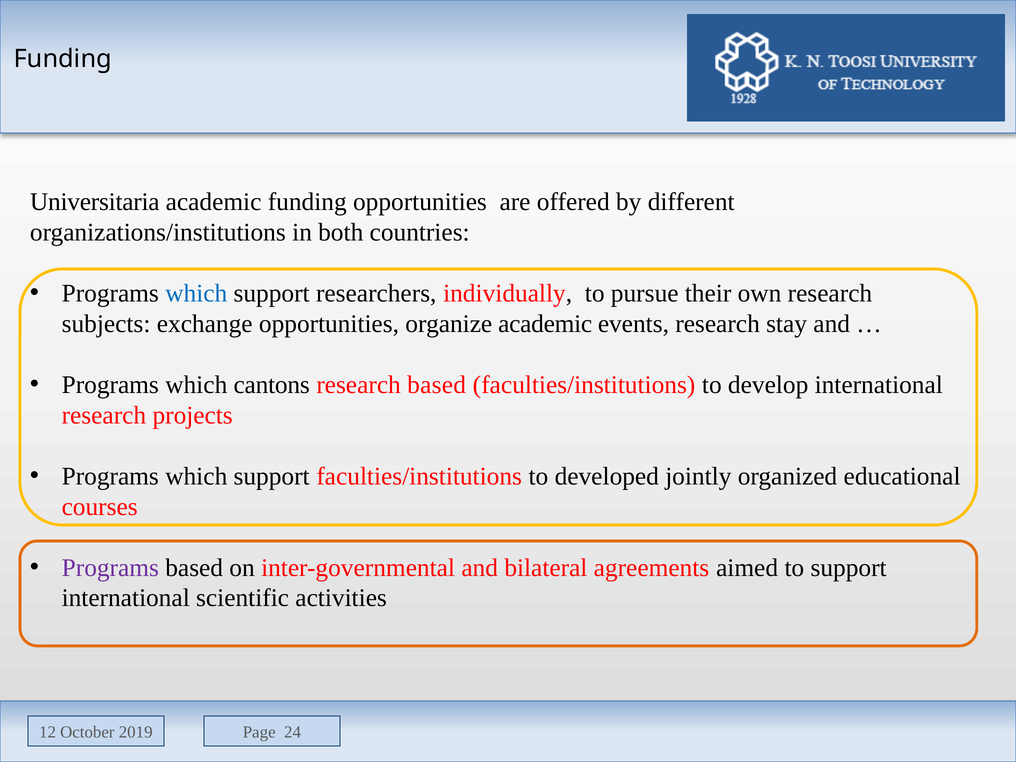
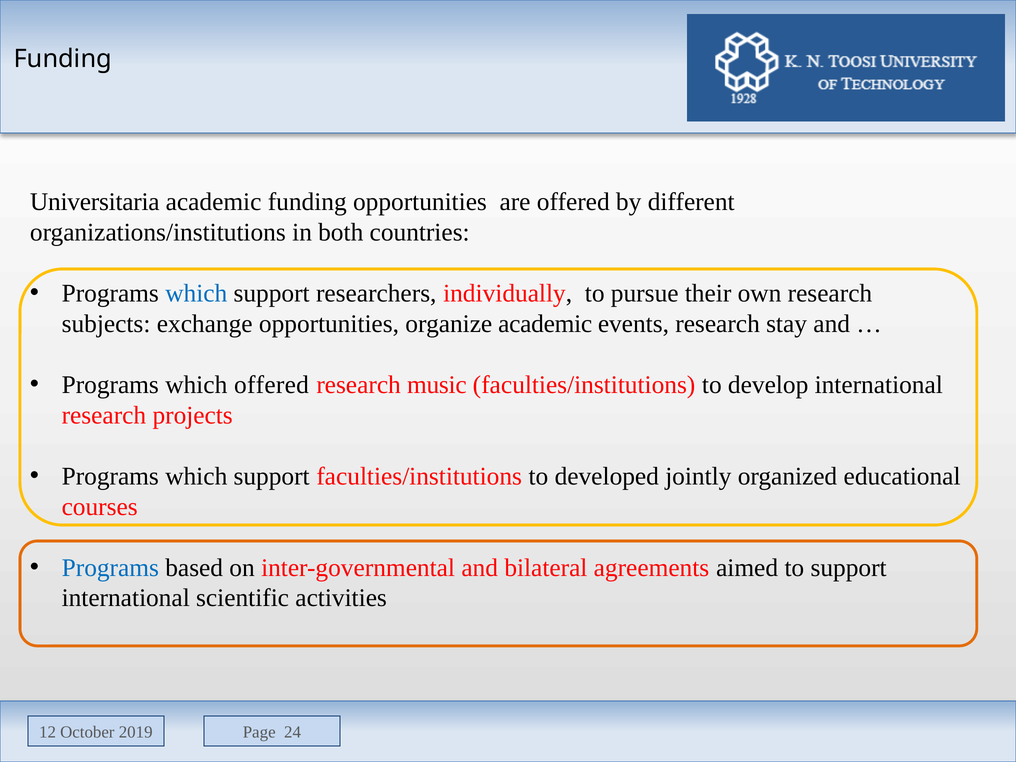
which cantons: cantons -> offered
research based: based -> music
Programs at (110, 568) colour: purple -> blue
